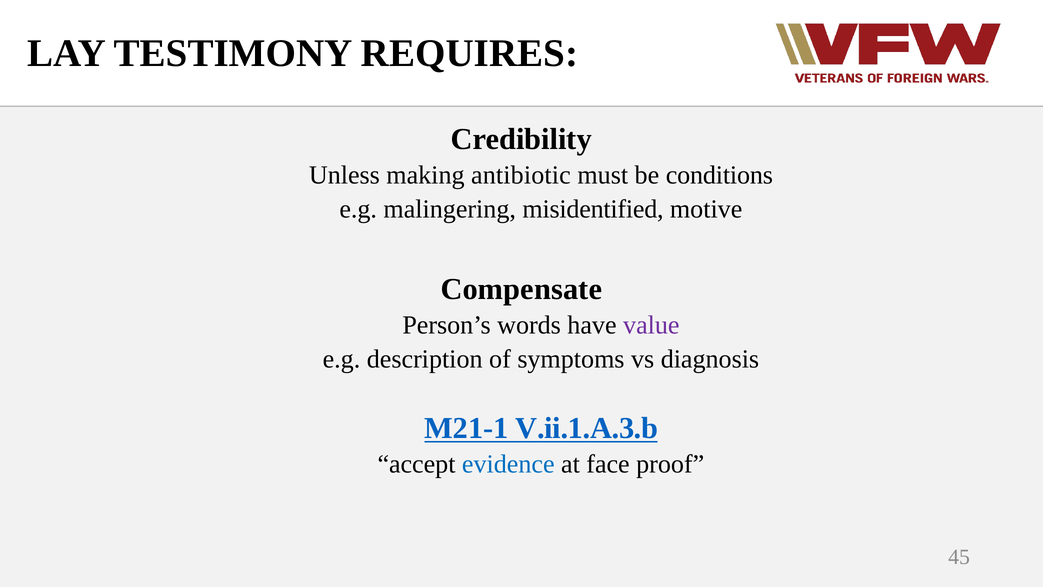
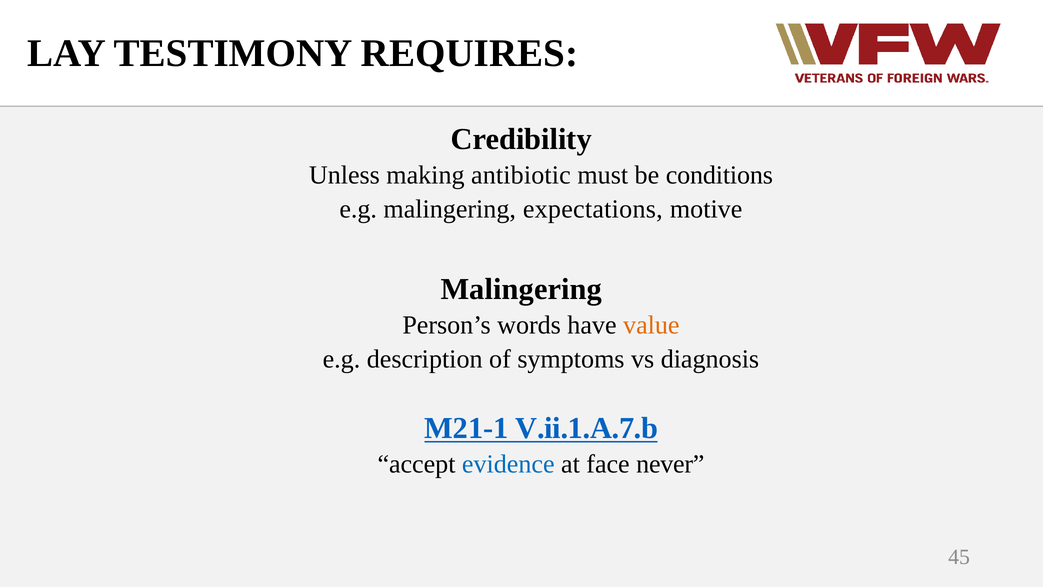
misidentified: misidentified -> expectations
Compensate at (521, 289): Compensate -> Malingering
value colour: purple -> orange
V.ii.1.A.3.b: V.ii.1.A.3.b -> V.ii.1.A.7.b
proof: proof -> never
